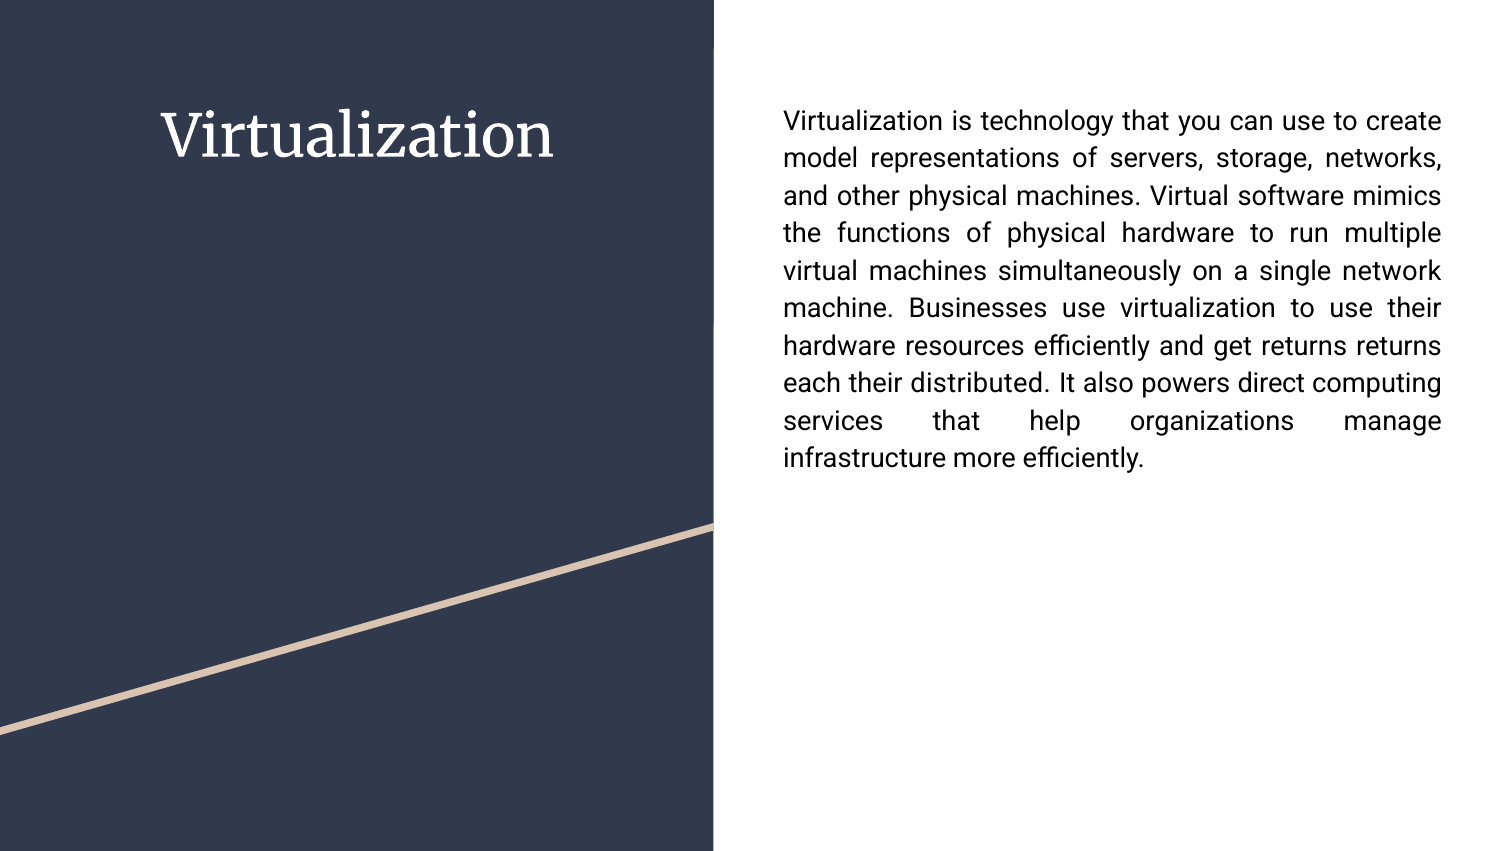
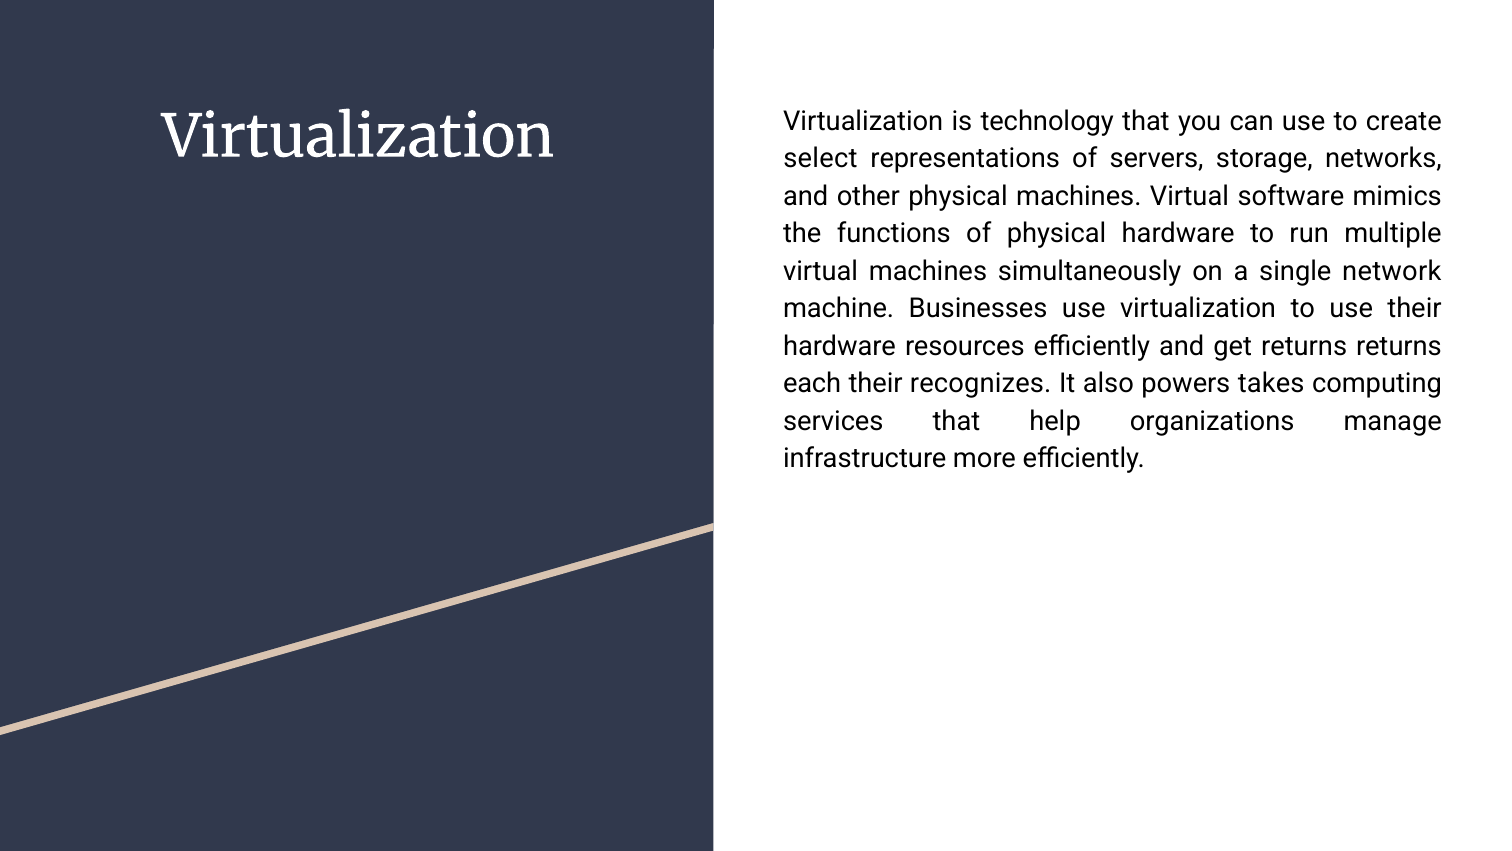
model: model -> select
distributed: distributed -> recognizes
direct: direct -> takes
